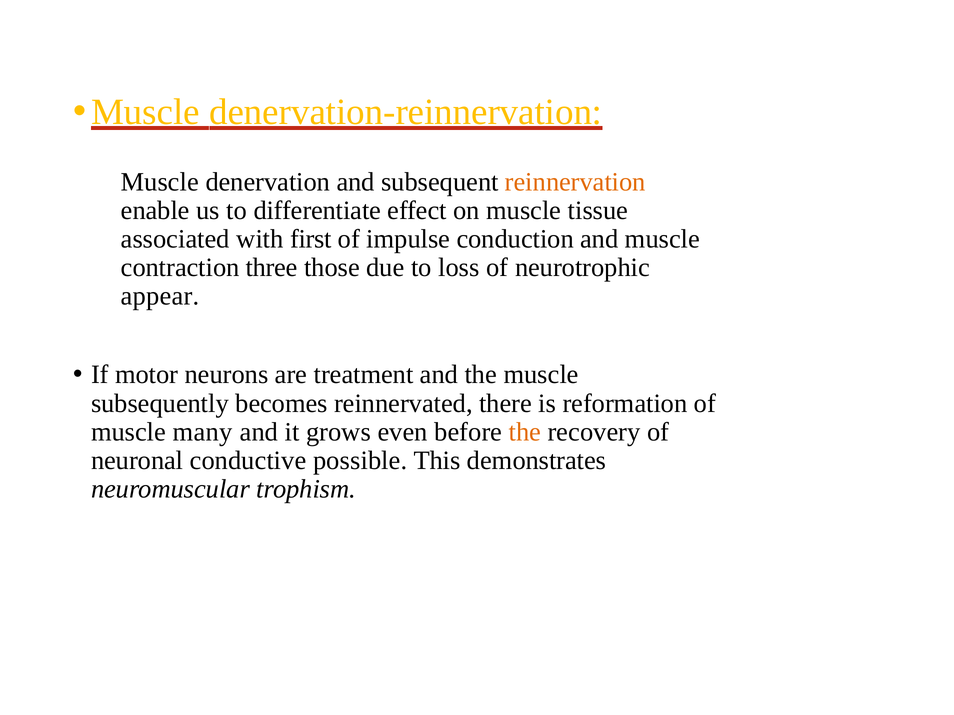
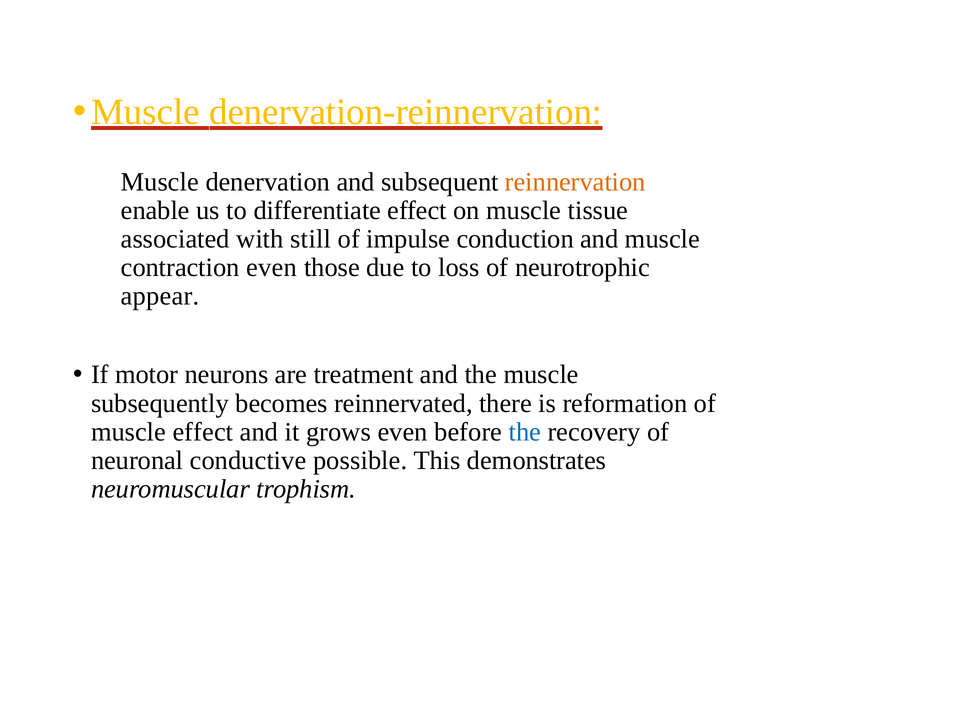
first: first -> still
contraction three: three -> even
muscle many: many -> effect
the at (525, 432) colour: orange -> blue
